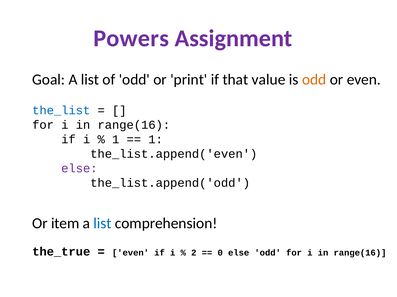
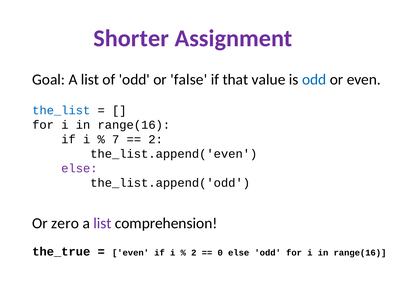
Powers: Powers -> Shorter
print: print -> false
odd at (314, 80) colour: orange -> blue
1 at (116, 140): 1 -> 7
1 at (156, 140): 1 -> 2
item: item -> zero
list at (102, 224) colour: blue -> purple
